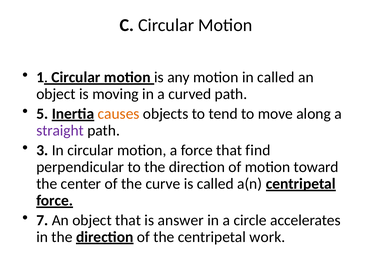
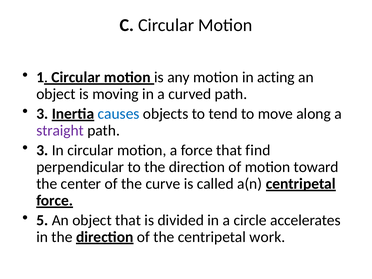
in called: called -> acting
5 at (42, 114): 5 -> 3
causes colour: orange -> blue
7: 7 -> 5
answer: answer -> divided
